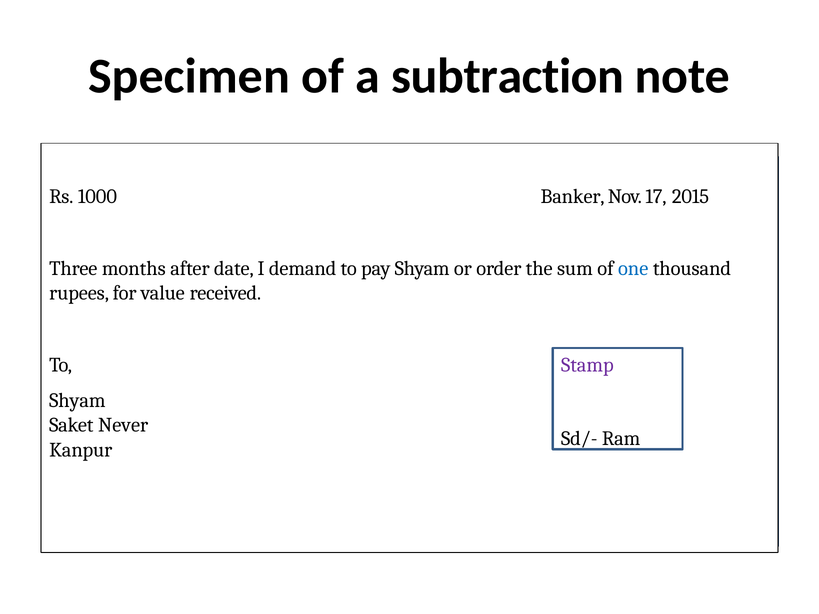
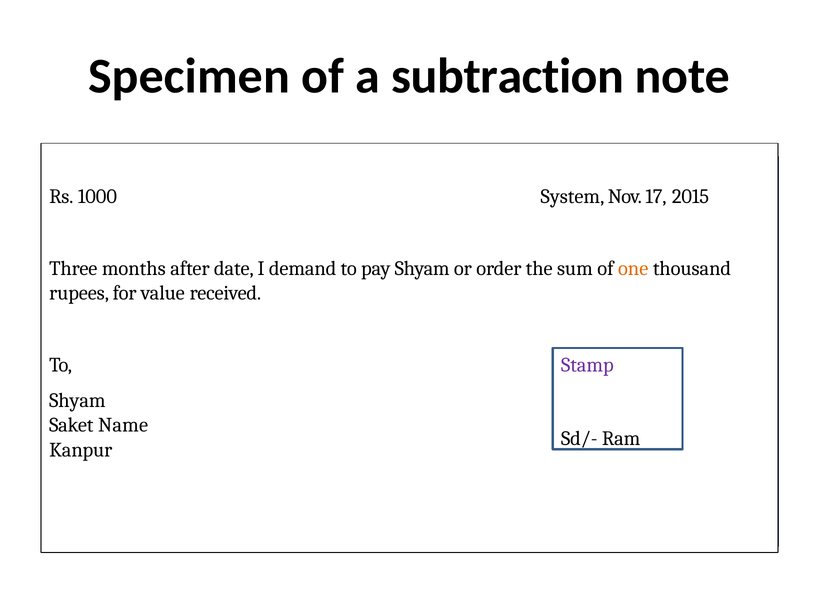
Banker: Banker -> System
one colour: blue -> orange
Never: Never -> Name
